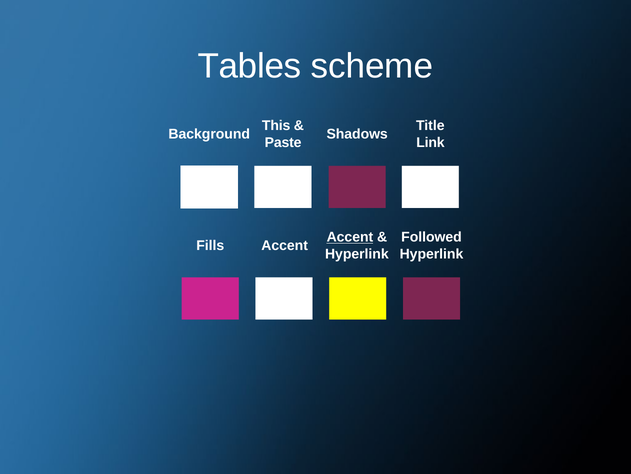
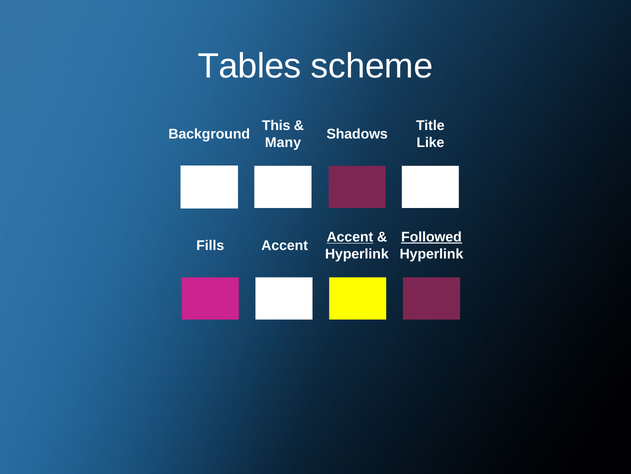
Paste: Paste -> Many
Link: Link -> Like
Followed underline: none -> present
